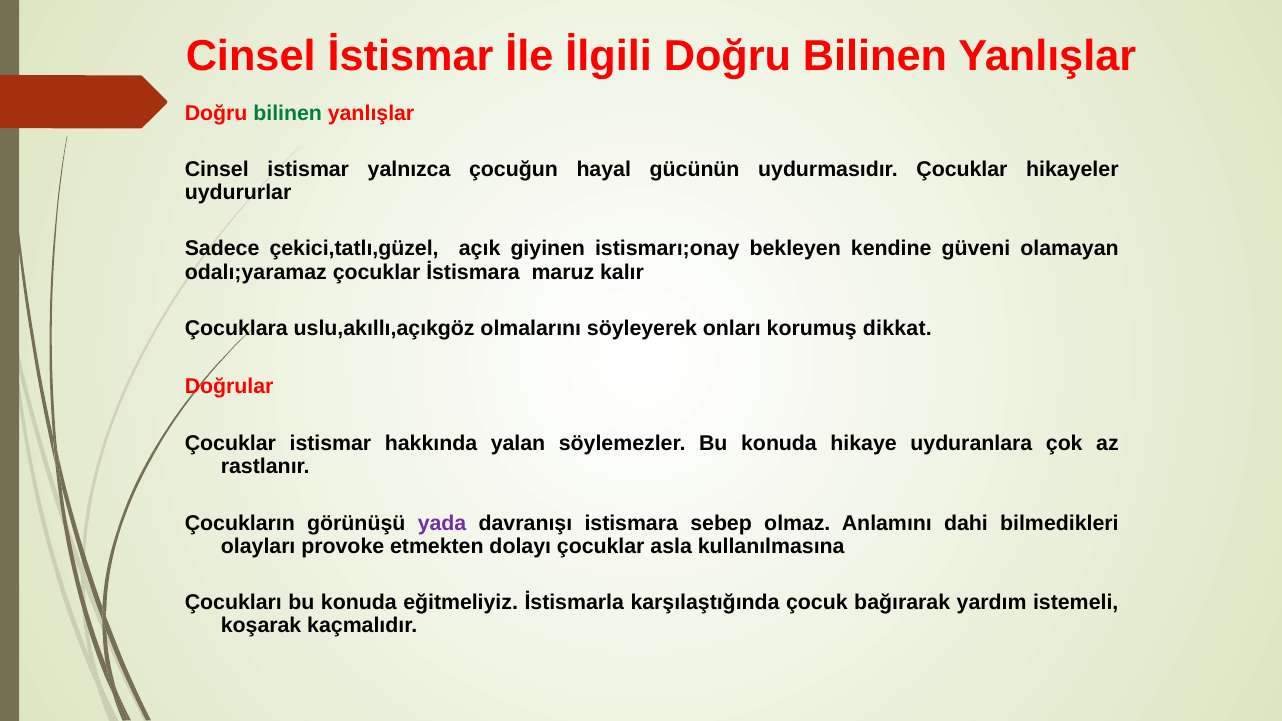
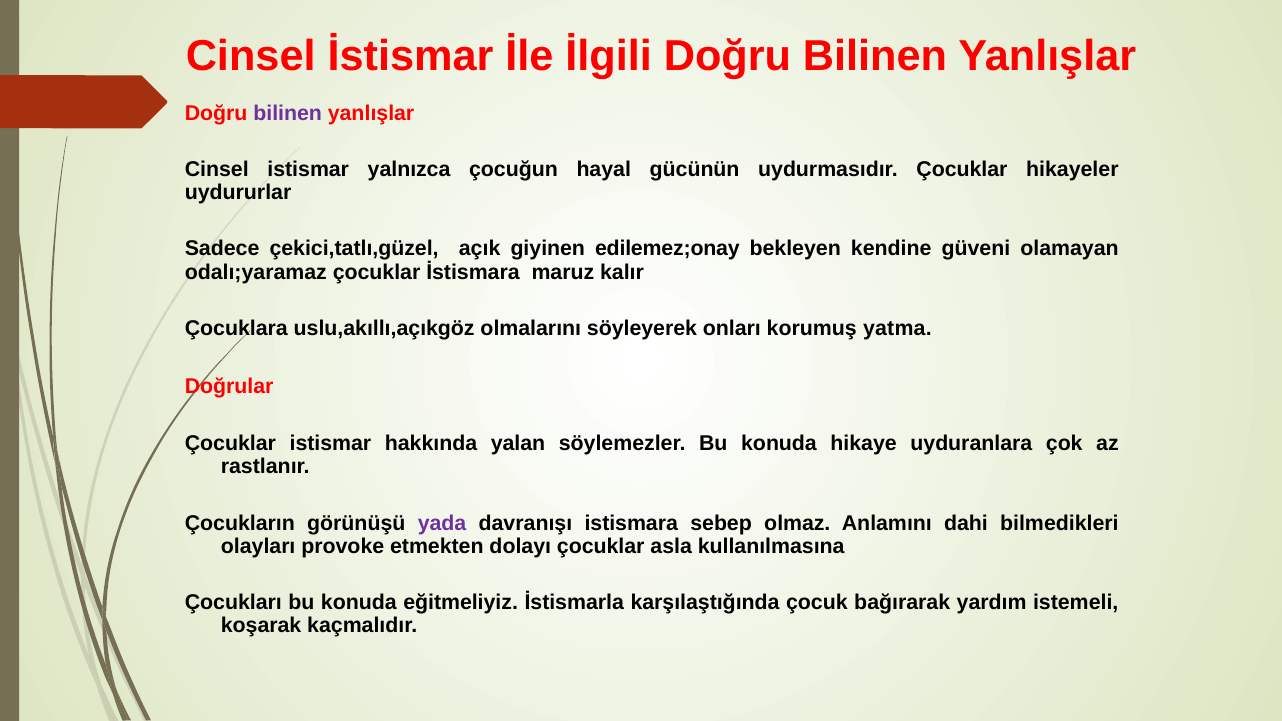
bilinen at (288, 114) colour: green -> purple
istismarı;onay: istismarı;onay -> edilemez;onay
dikkat: dikkat -> yatma
